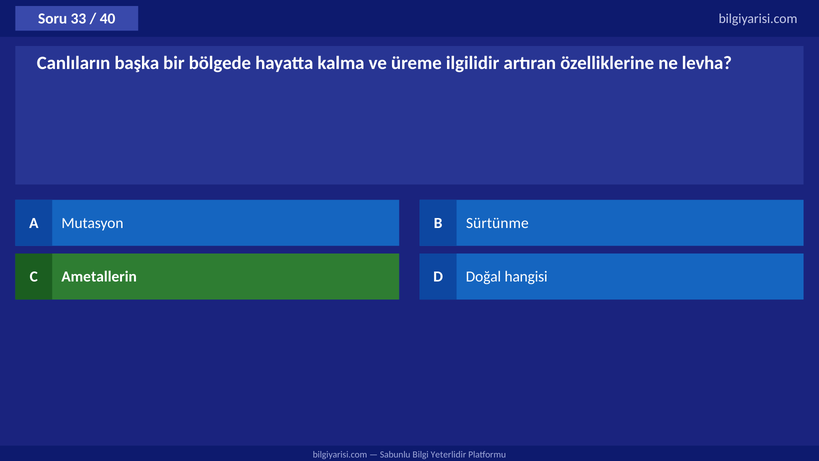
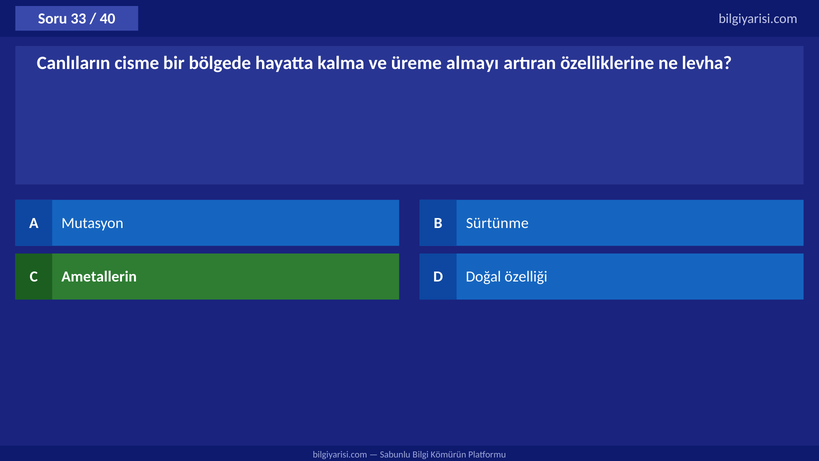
başka: başka -> cisme
ilgilidir: ilgilidir -> almayı
hangisi: hangisi -> özelliği
Yeterlidir: Yeterlidir -> Kömürün
